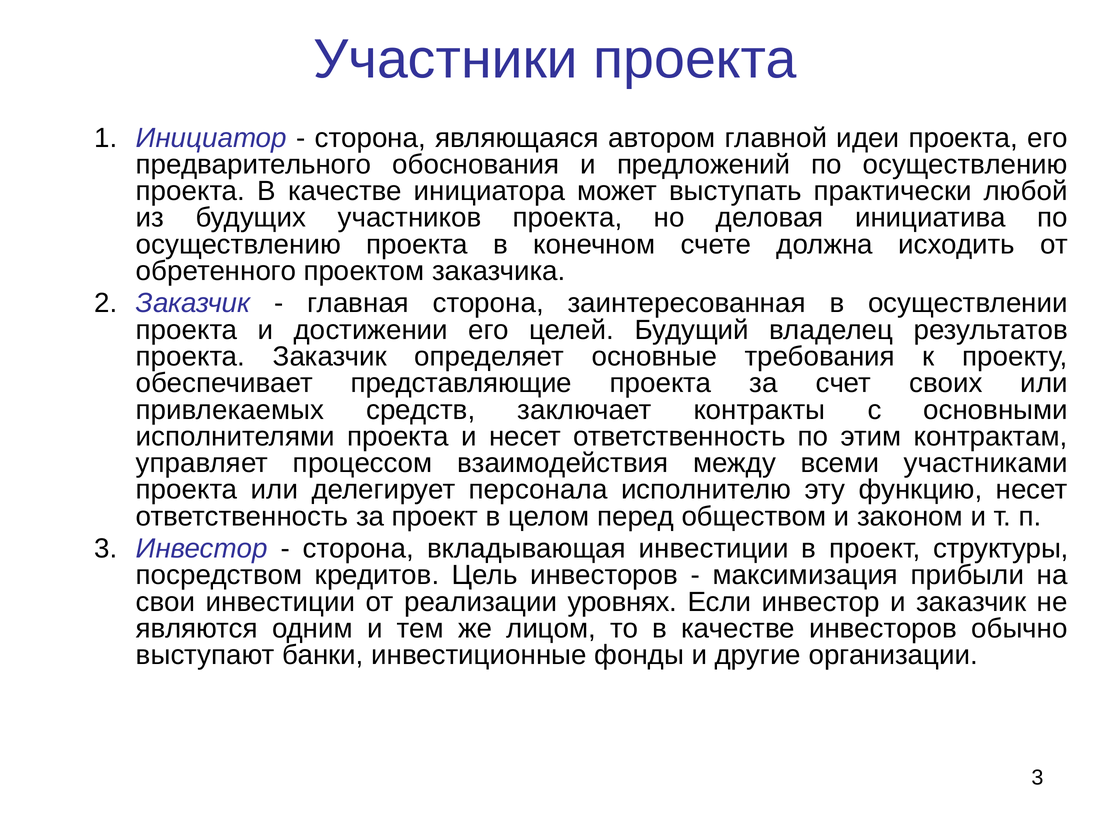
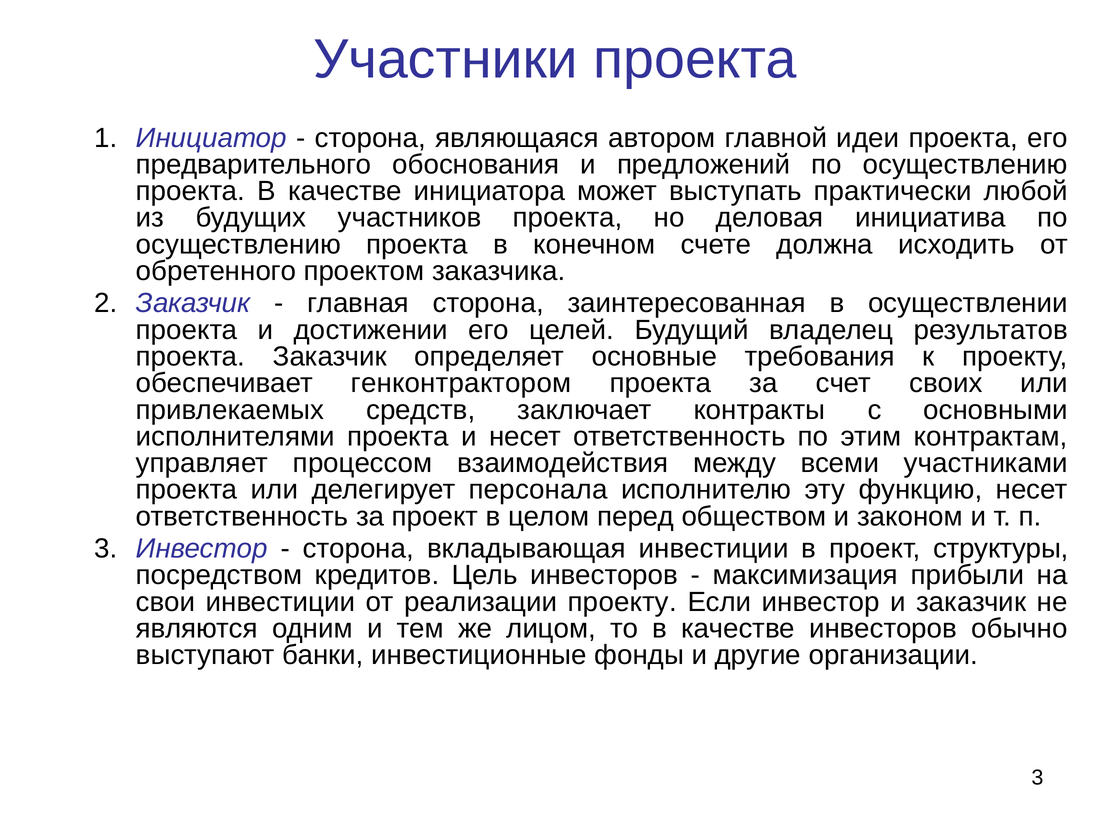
представляющие: представляющие -> генконтрактором
реализации уровнях: уровнях -> проекту
